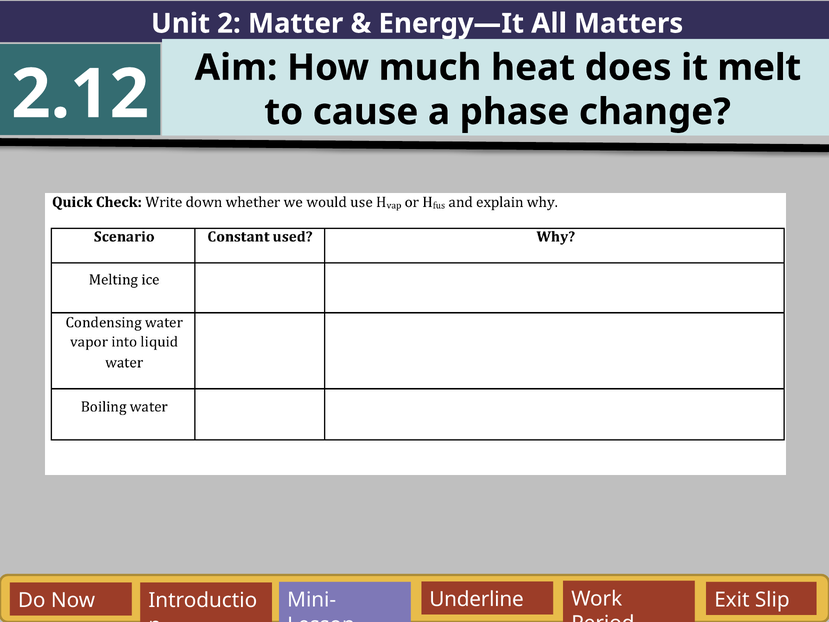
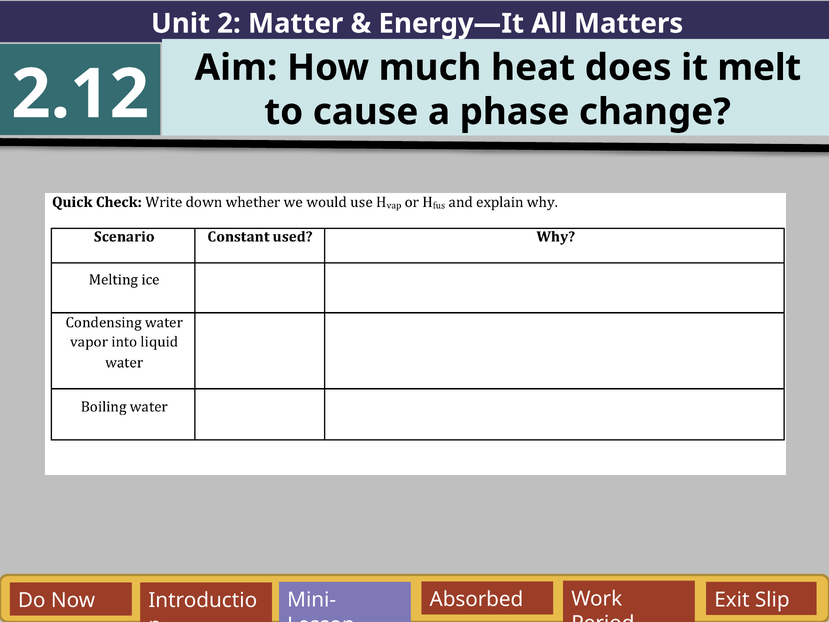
Underline: Underline -> Absorbed
